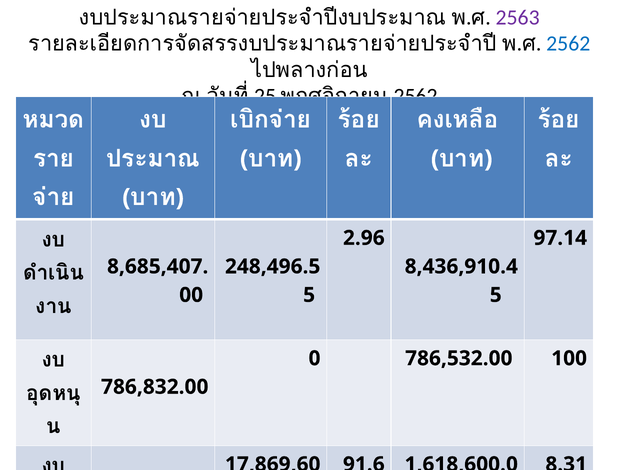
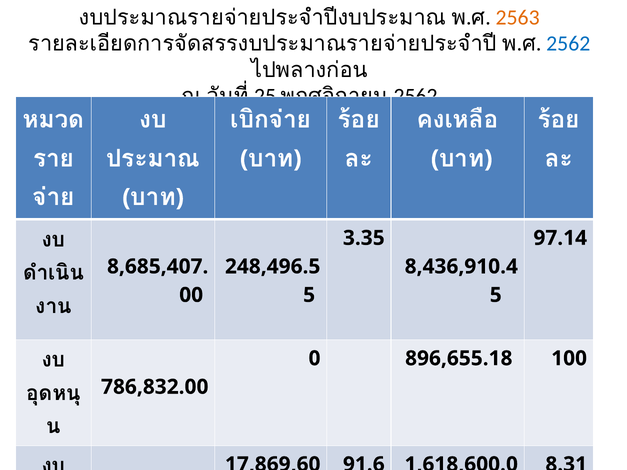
2563 colour: purple -> orange
2.96: 2.96 -> 3.35
786,532.00: 786,532.00 -> 896,655.18
